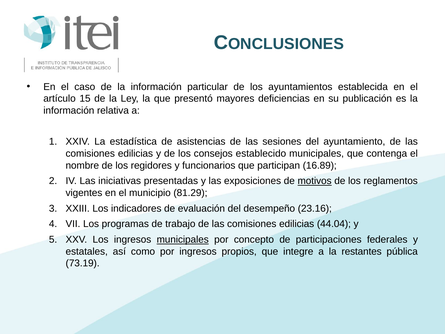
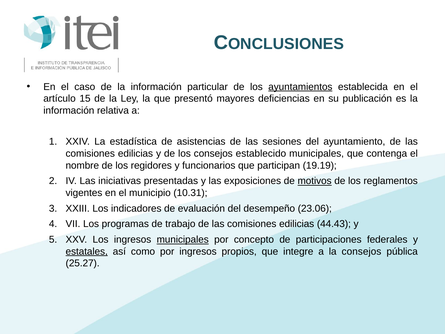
ayuntamientos underline: none -> present
16.89: 16.89 -> 19.19
81.29: 81.29 -> 10.31
23.16: 23.16 -> 23.06
44.04: 44.04 -> 44.43
estatales underline: none -> present
la restantes: restantes -> consejos
73.19: 73.19 -> 25.27
